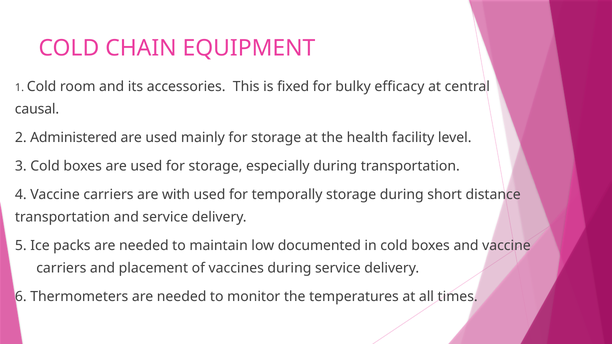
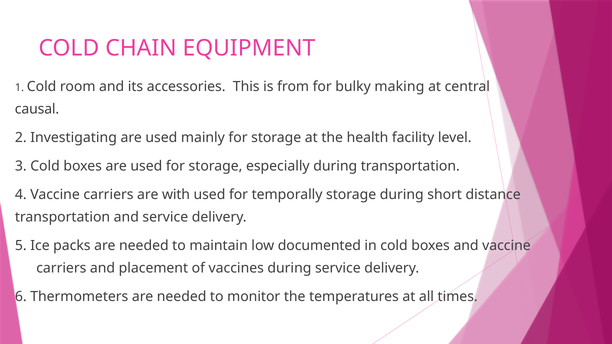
fixed: fixed -> from
efficacy: efficacy -> making
Administered: Administered -> Investigating
